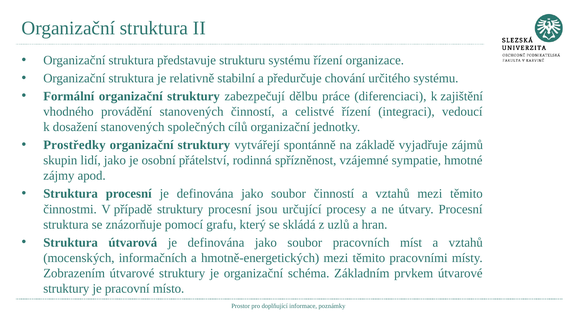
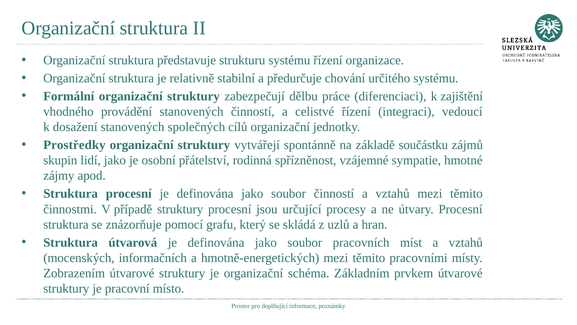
vyjadřuje: vyjadřuje -> součástku
